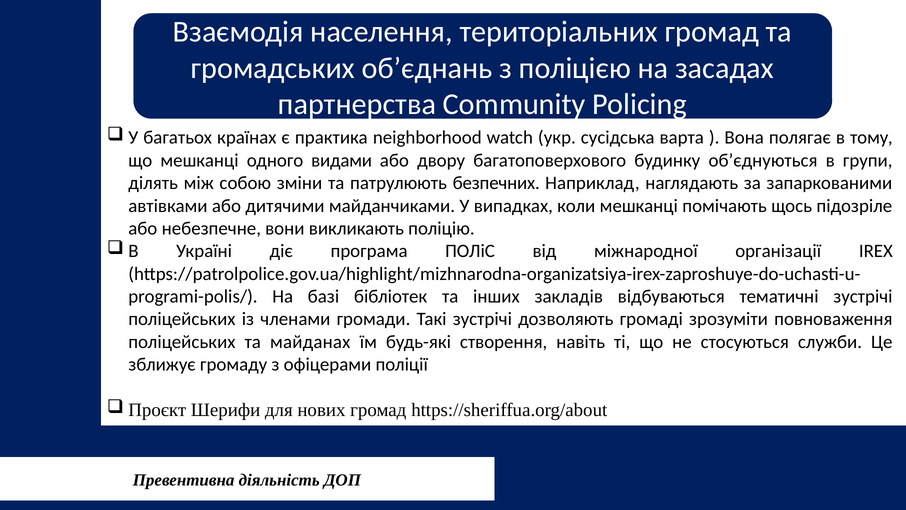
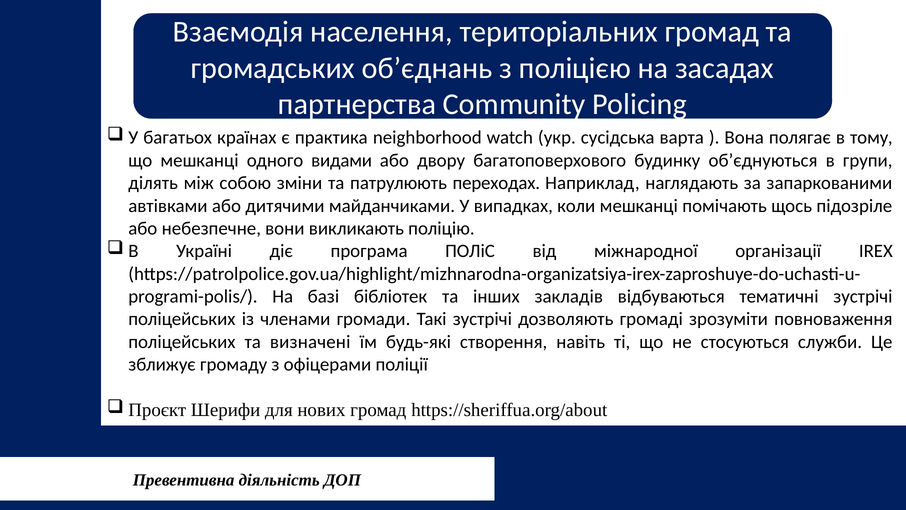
безпечних: безпечних -> переходах
майданах: майданах -> визначені
